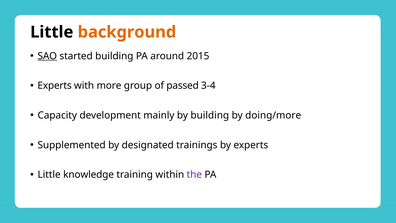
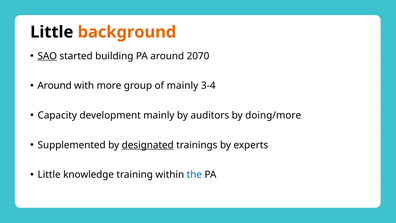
2015: 2015 -> 2070
Experts at (55, 86): Experts -> Around
of passed: passed -> mainly
by building: building -> auditors
designated underline: none -> present
the colour: purple -> blue
